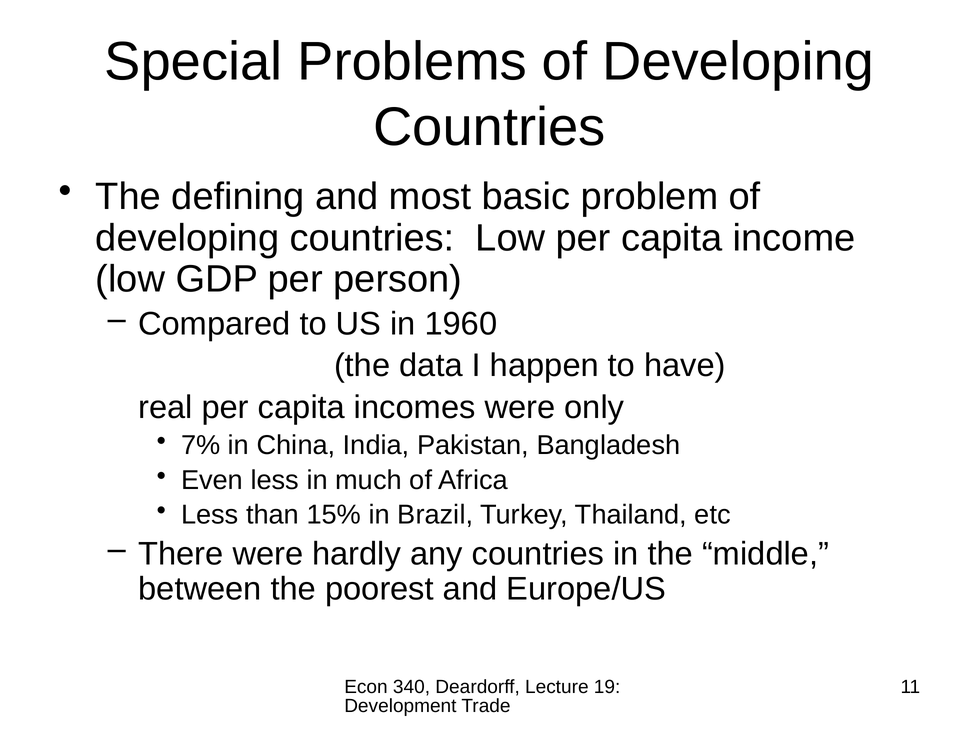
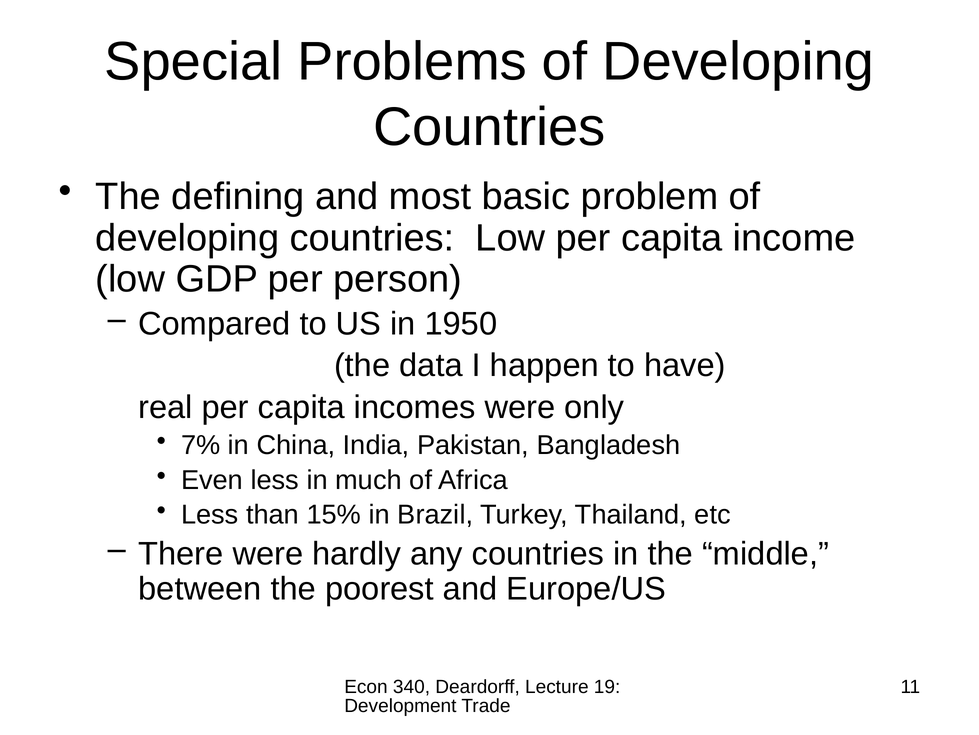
1960: 1960 -> 1950
